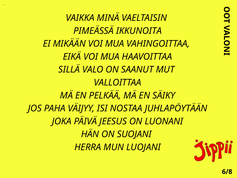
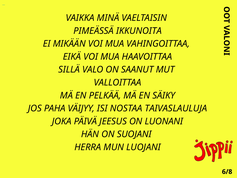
JUHLAPÖYTÄÄN: JUHLAPÖYTÄÄN -> TAIVASLAULUJA
